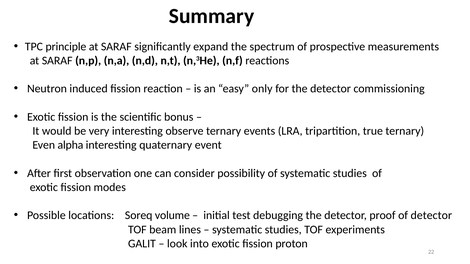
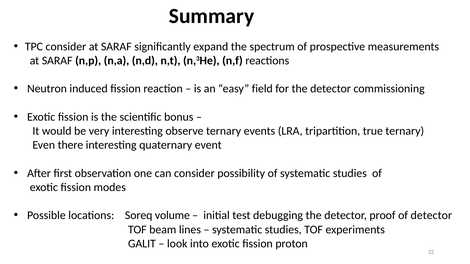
TPC principle: principle -> consider
only: only -> field
alpha: alpha -> there
